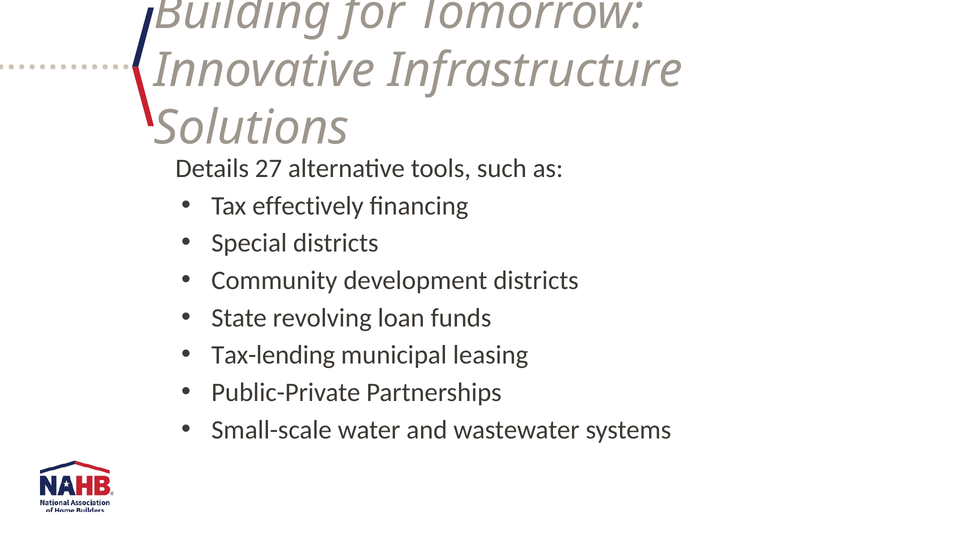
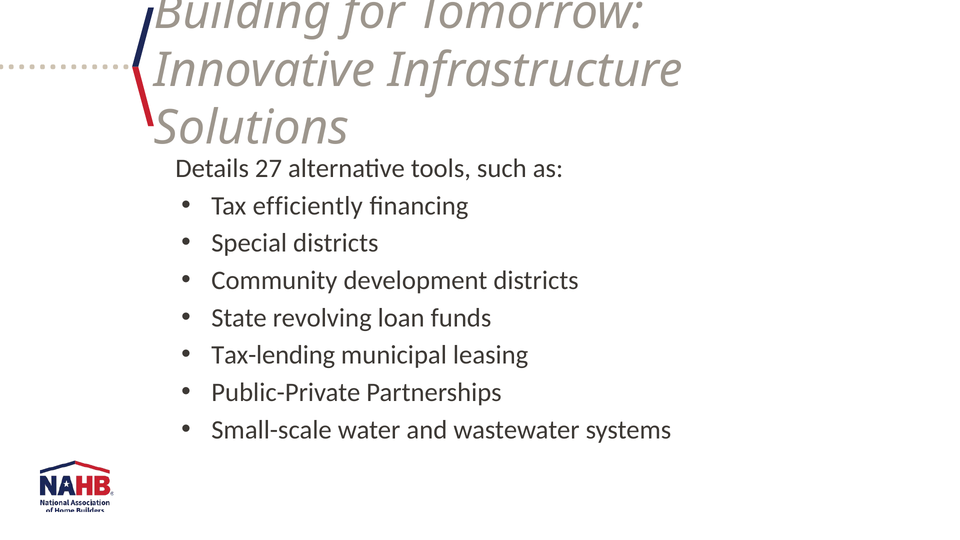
effectively: effectively -> efficiently
